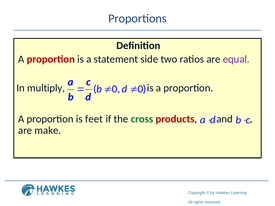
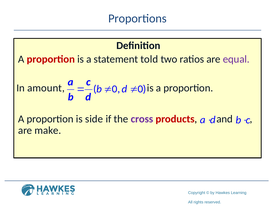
side: side -> told
multiply: multiply -> amount
feet: feet -> side
cross colour: green -> purple
